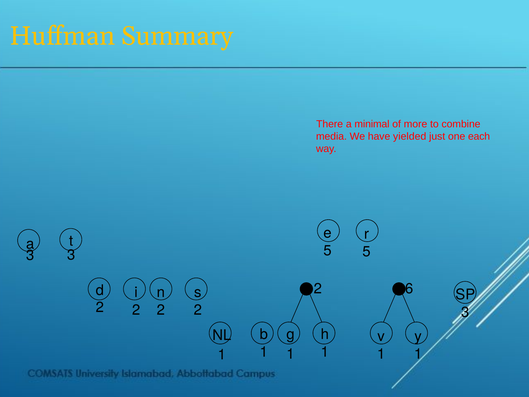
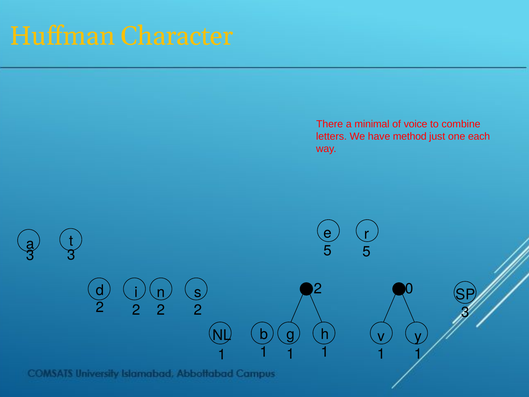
Summary: Summary -> Character
more: more -> voice
media: media -> letters
yielded: yielded -> method
6: 6 -> 0
